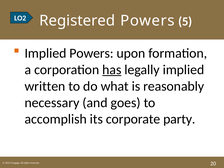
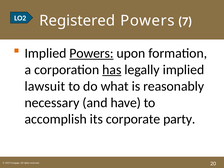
5: 5 -> 7
Powers at (92, 53) underline: none -> present
written: written -> lawsuit
goes: goes -> have
